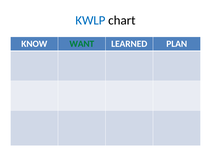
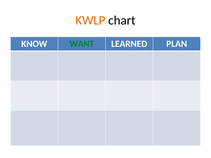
KWLP colour: blue -> orange
